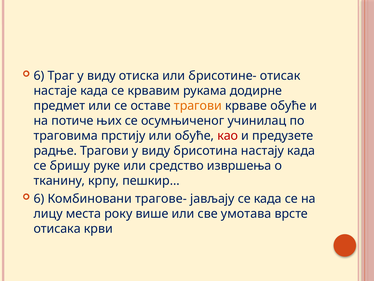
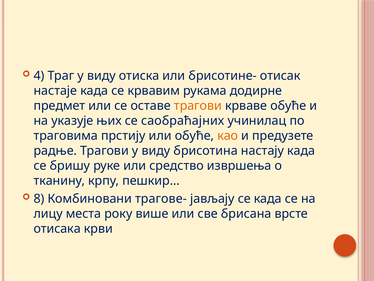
6 at (39, 76): 6 -> 4
потиче: потиче -> указује
осумњиченог: осумњиченог -> саобраћајних
као colour: red -> orange
6 at (39, 198): 6 -> 8
умотава: умотава -> брисана
